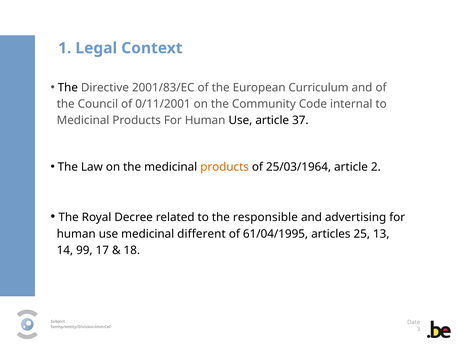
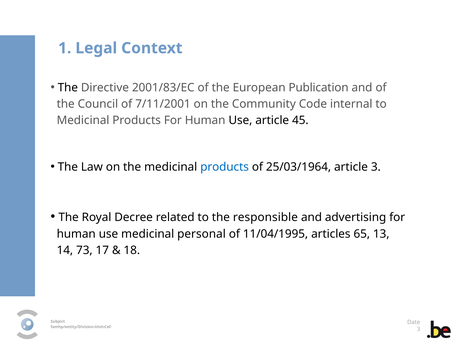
Curriculum: Curriculum -> Publication
0/11/2001: 0/11/2001 -> 7/11/2001
37: 37 -> 45
products at (225, 167) colour: orange -> blue
article 2: 2 -> 3
different: different -> personal
61/04/1995: 61/04/1995 -> 11/04/1995
25: 25 -> 65
99: 99 -> 73
